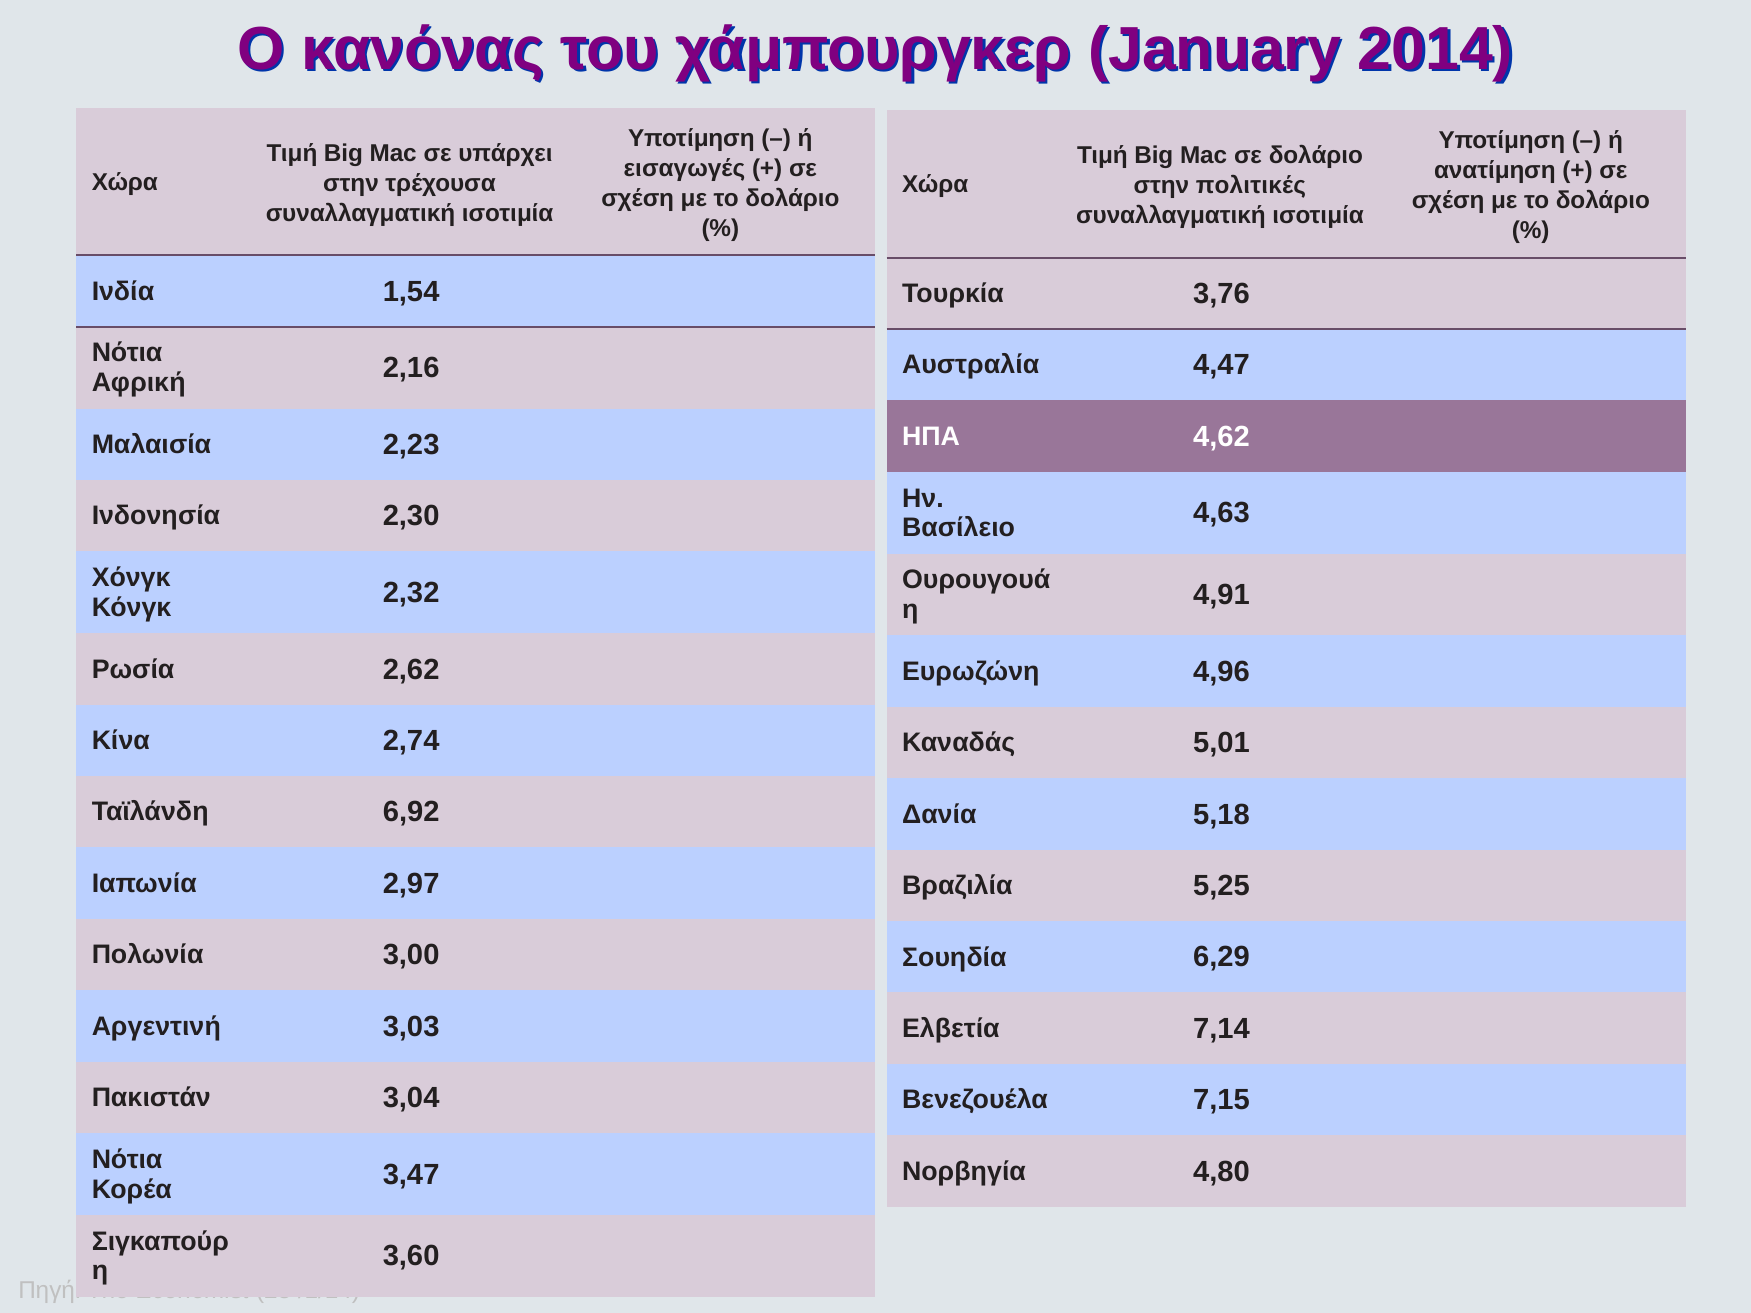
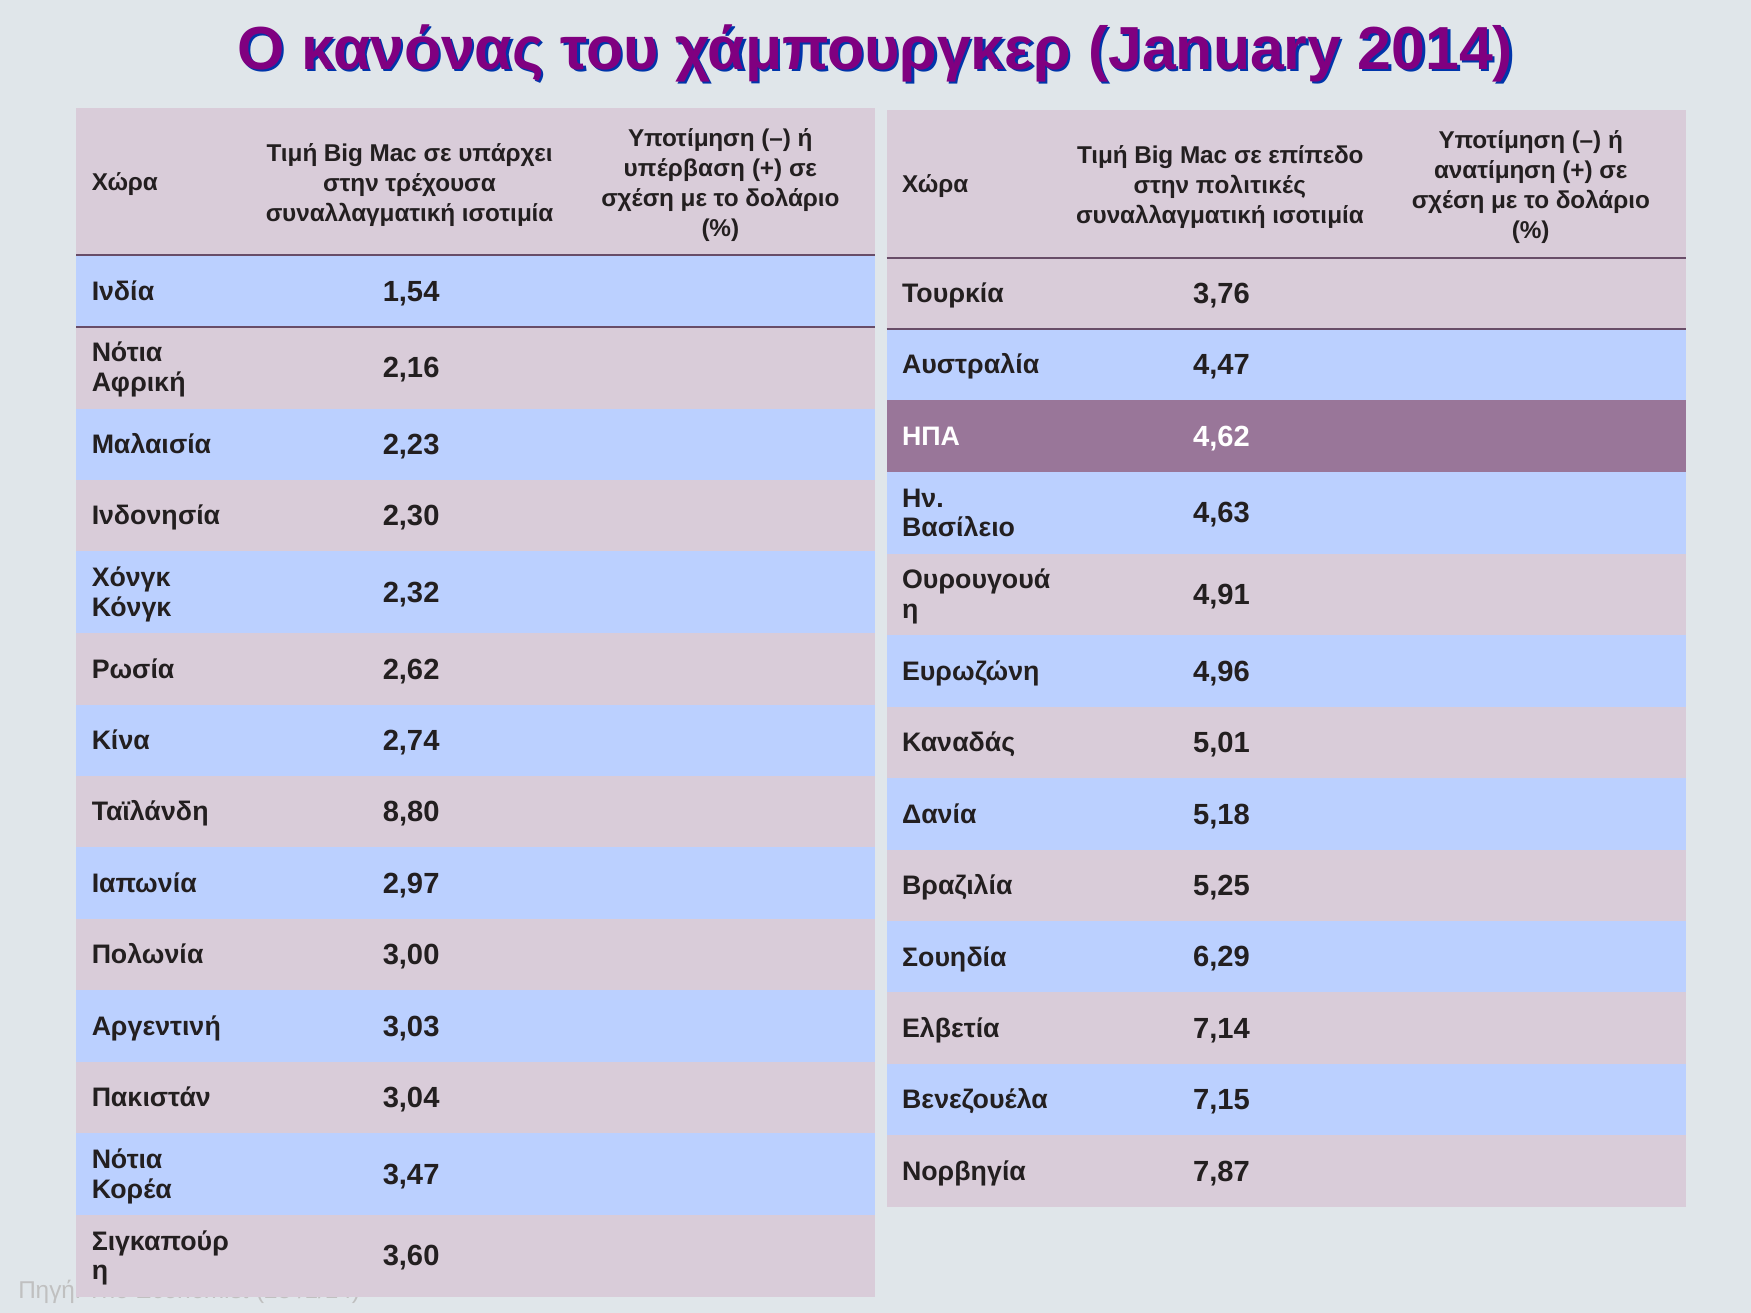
σε δολάριο: δολάριο -> επίπεδο
εισαγωγές: εισαγωγές -> υπέρβαση
6,92: 6,92 -> 8,80
4,80: 4,80 -> 7,87
